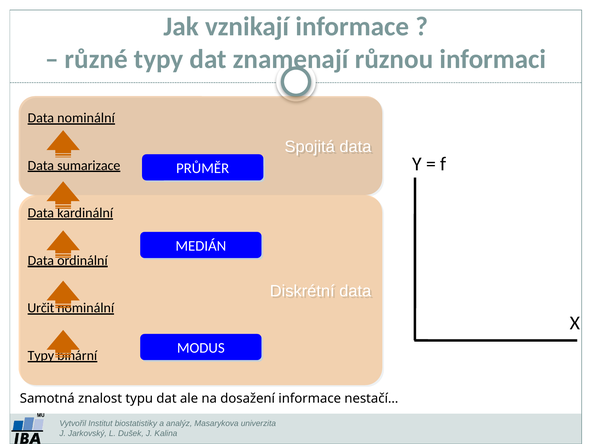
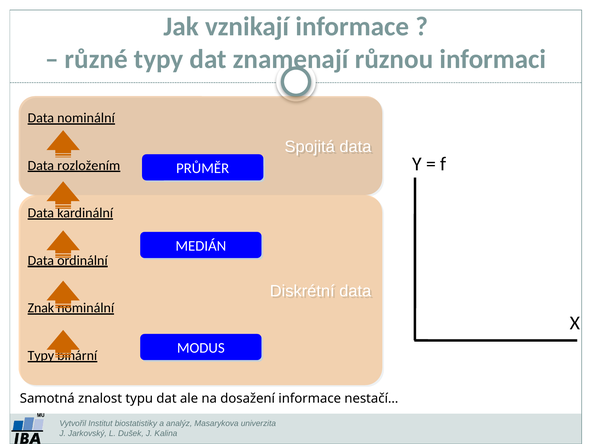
sumarizace: sumarizace -> rozložením
Určit: Určit -> Znak
